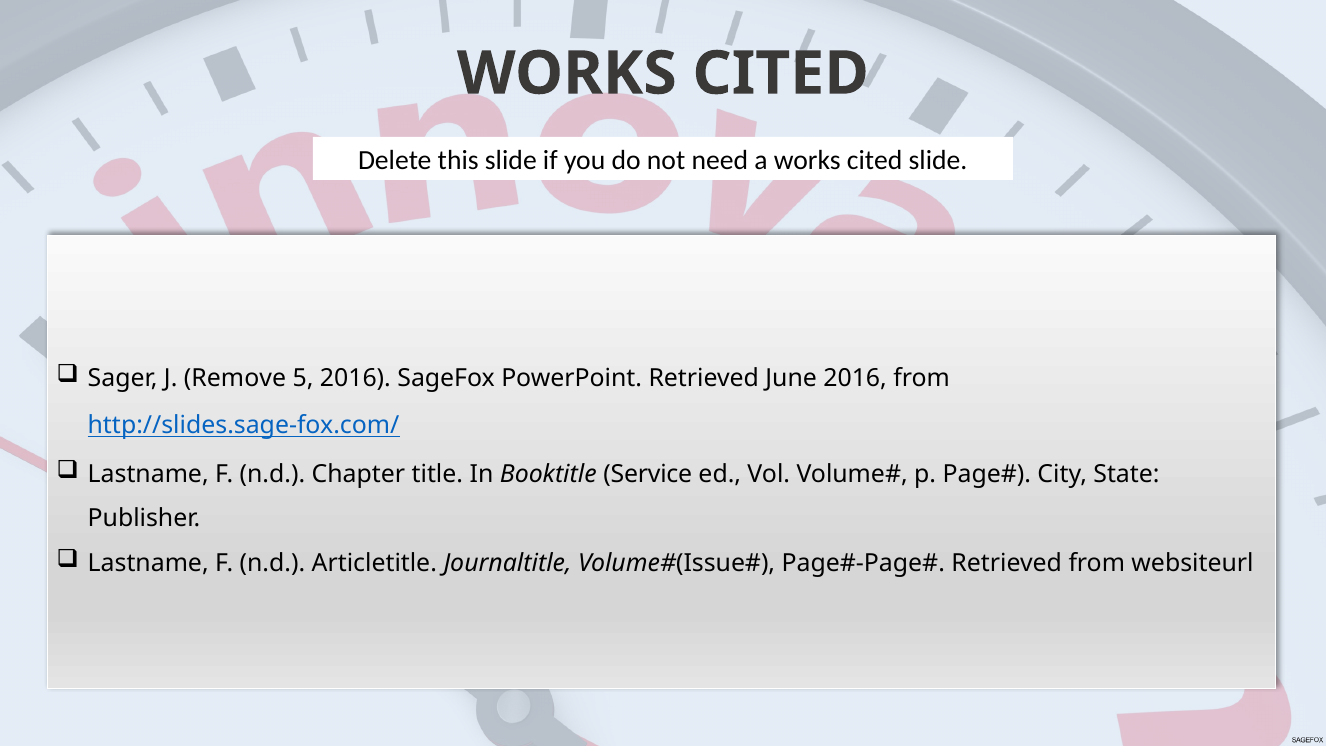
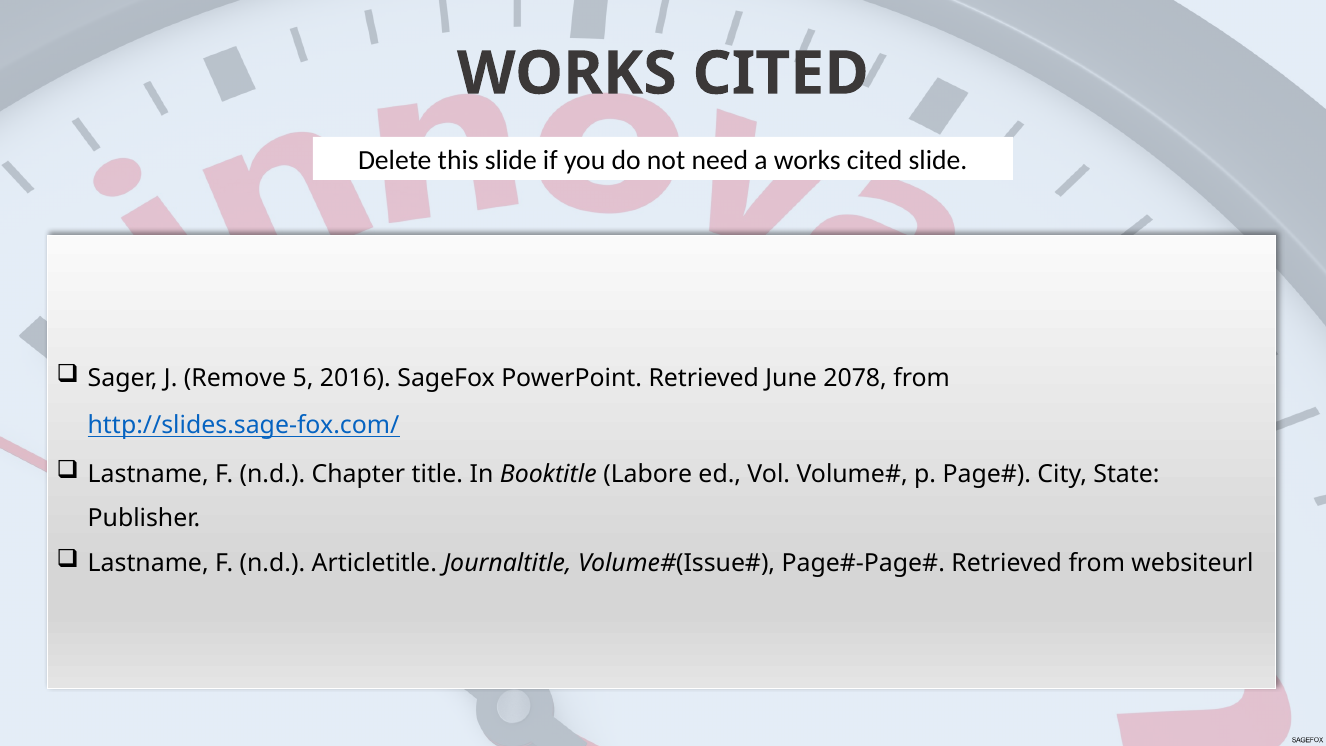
June 2016: 2016 -> 2078
Service: Service -> Labore
